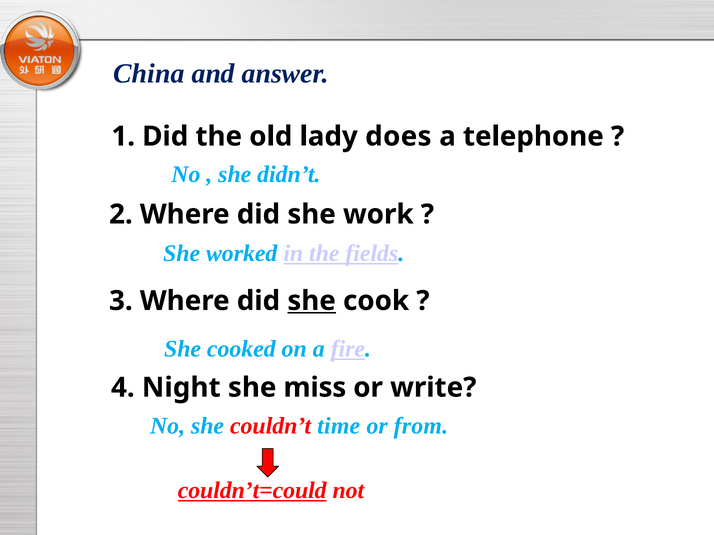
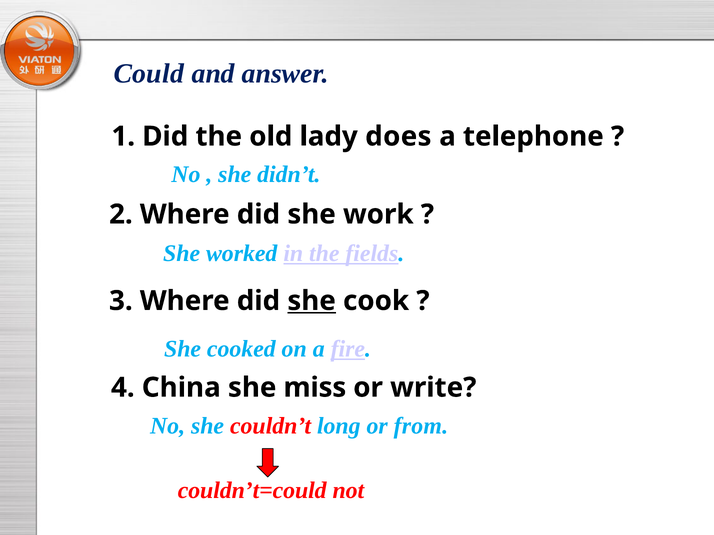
China: China -> Could
Night: Night -> China
time: time -> long
couldn’t=could underline: present -> none
